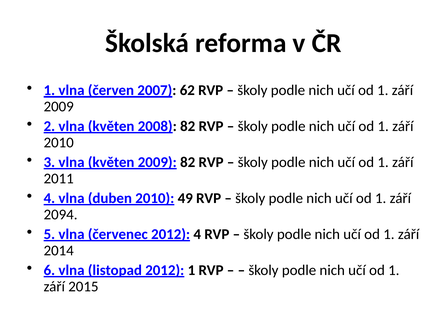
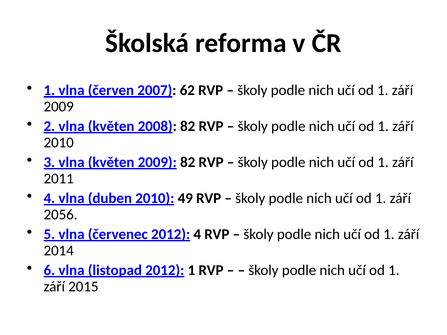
2094: 2094 -> 2056
